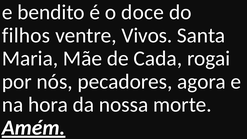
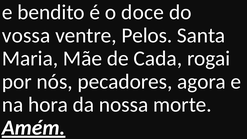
filhos: filhos -> vossa
Vivos: Vivos -> Pelos
